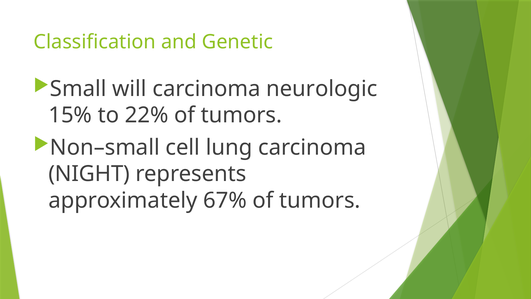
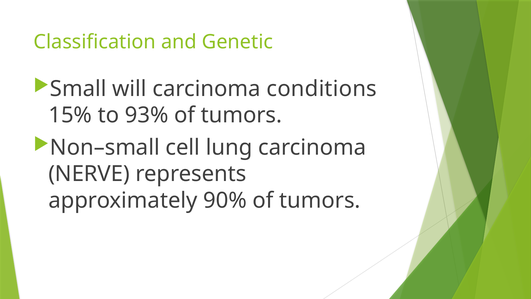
neurologic: neurologic -> conditions
22%: 22% -> 93%
NIGHT: NIGHT -> NERVE
67%: 67% -> 90%
